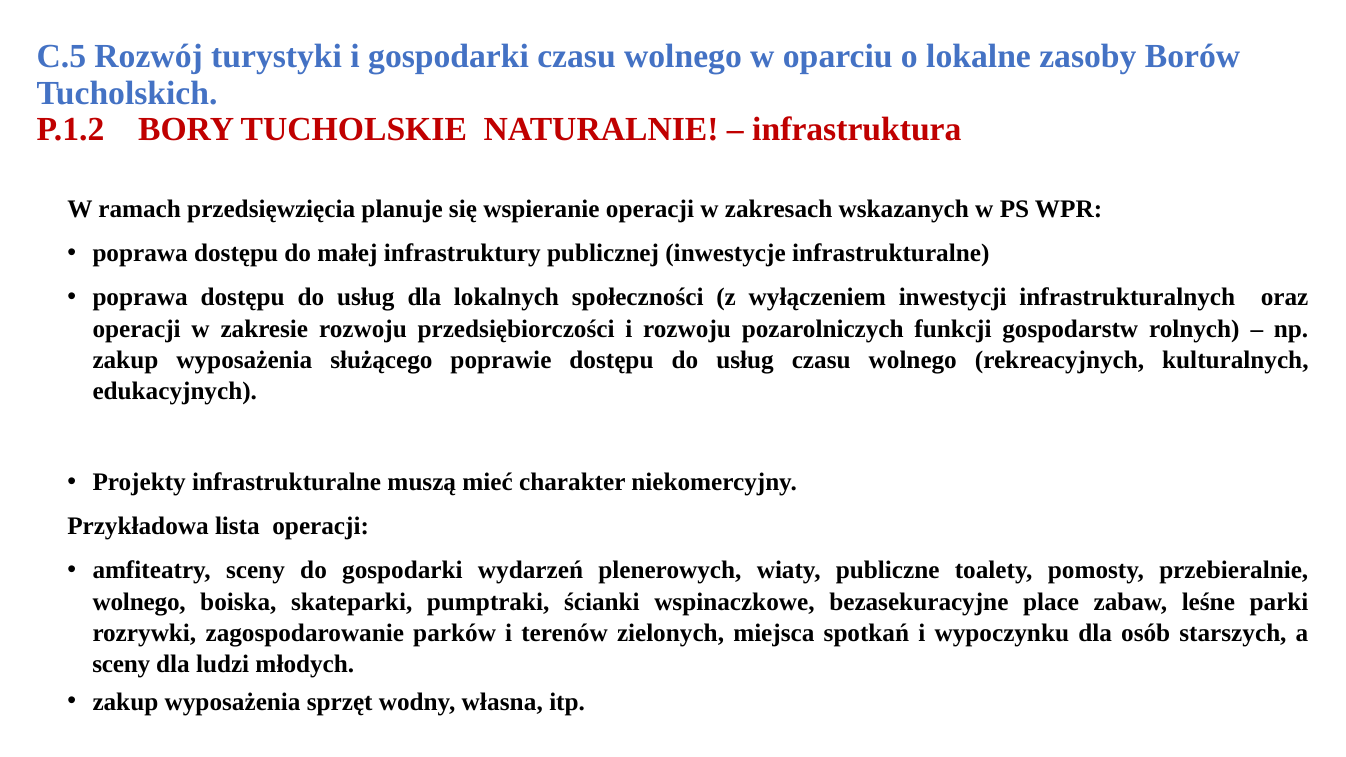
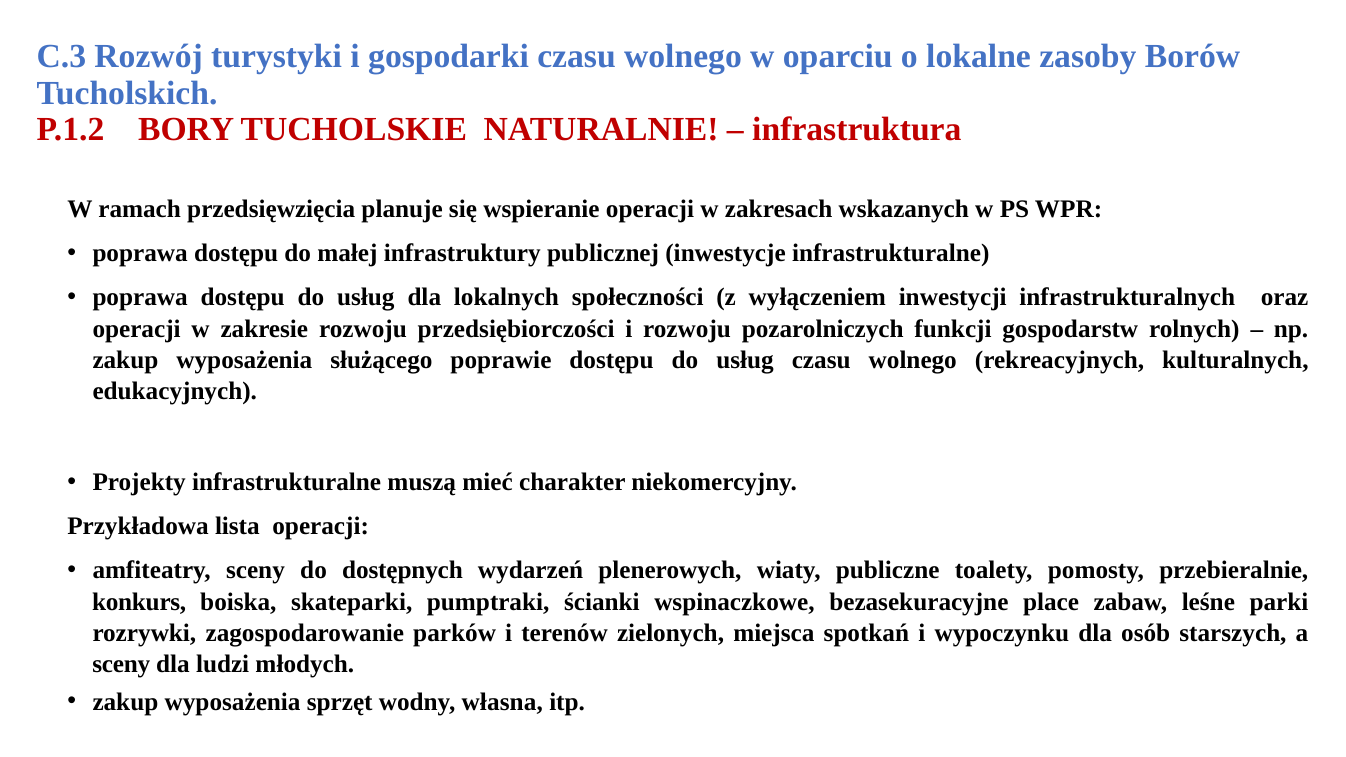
C.5: C.5 -> C.3
do gospodarki: gospodarki -> dostępnych
wolnego at (139, 602): wolnego -> konkurs
